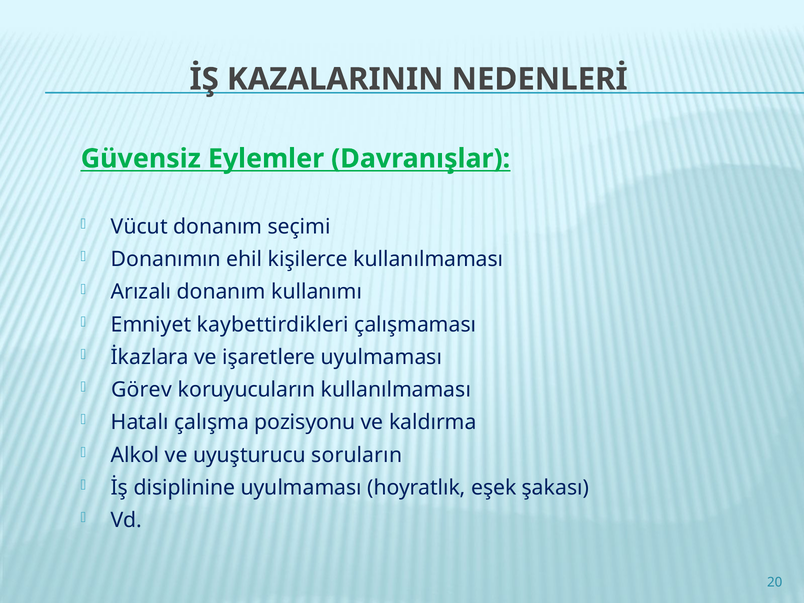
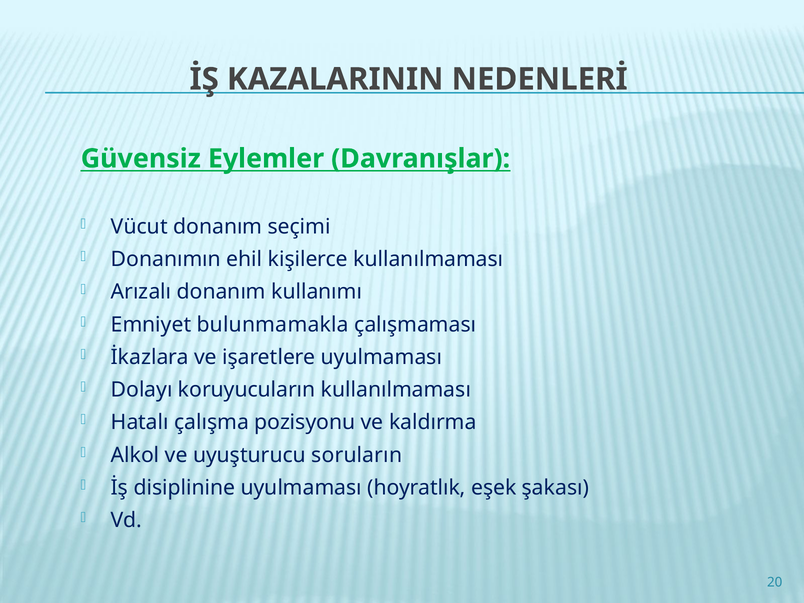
kaybettirdikleri: kaybettirdikleri -> bulunmamakla
Görev: Görev -> Dolayı
